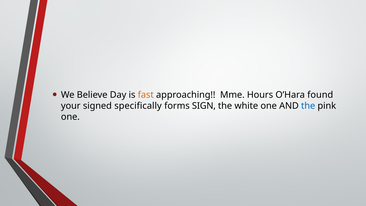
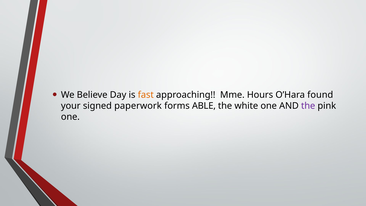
specifically: specifically -> paperwork
SIGN: SIGN -> ABLE
the at (308, 106) colour: blue -> purple
